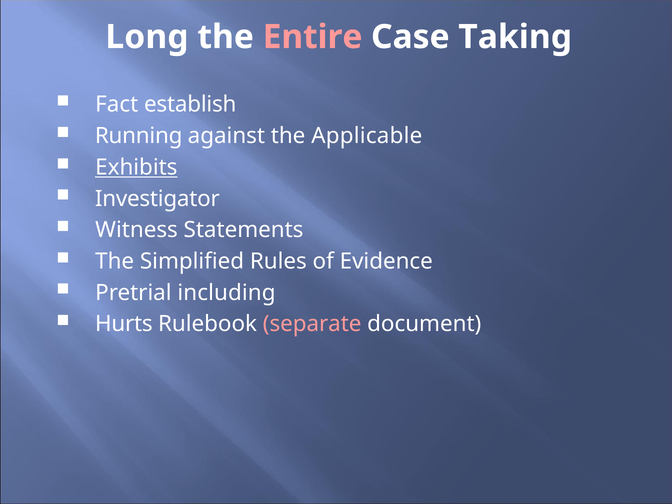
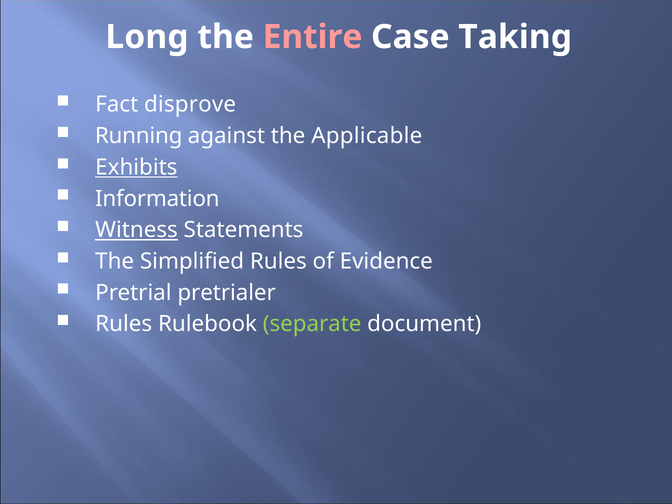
establish: establish -> disprove
Investigator: Investigator -> Information
Witness underline: none -> present
including: including -> pretrialer
Hurts at (124, 324): Hurts -> Rules
separate colour: pink -> light green
